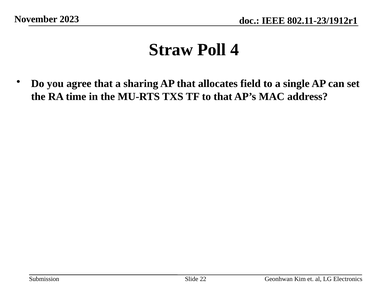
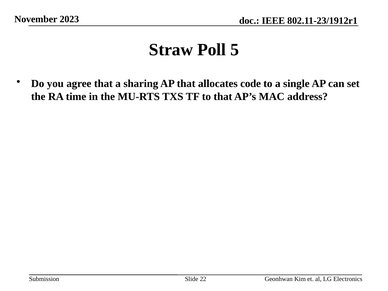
4: 4 -> 5
field: field -> code
